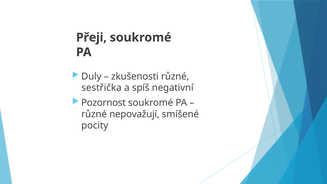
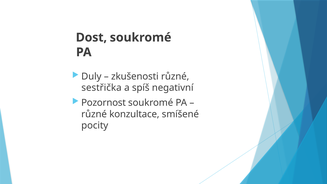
Přeji: Přeji -> Dost
nepovažují: nepovažují -> konzultace
